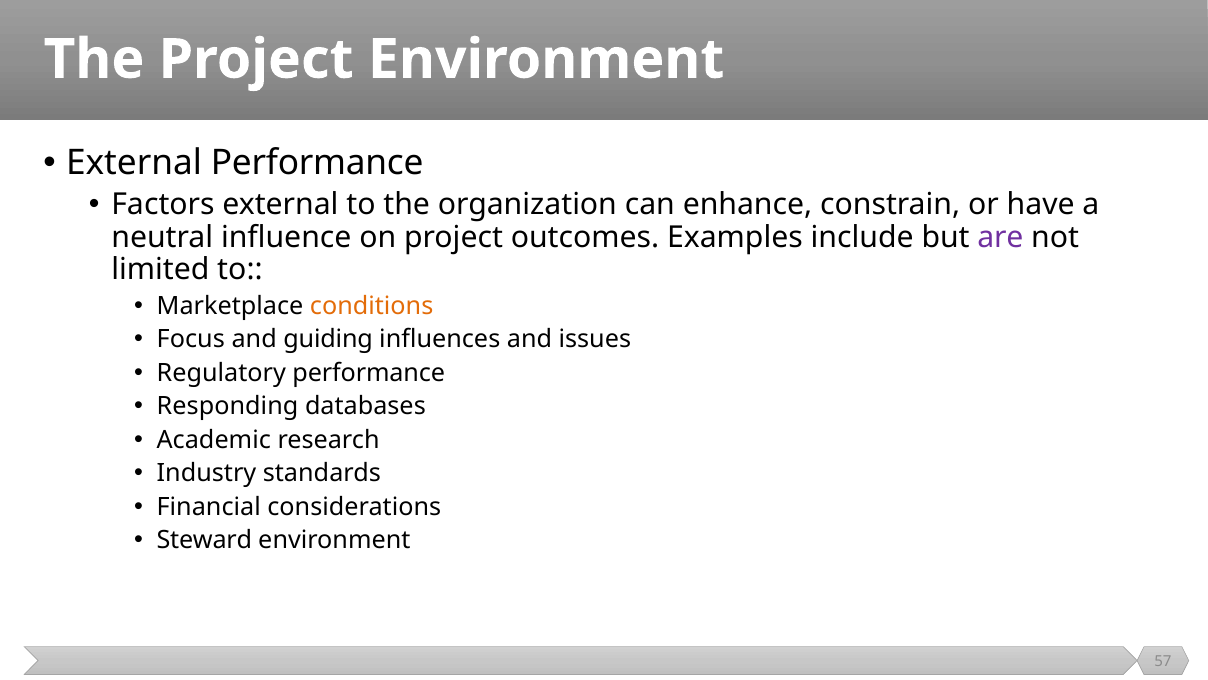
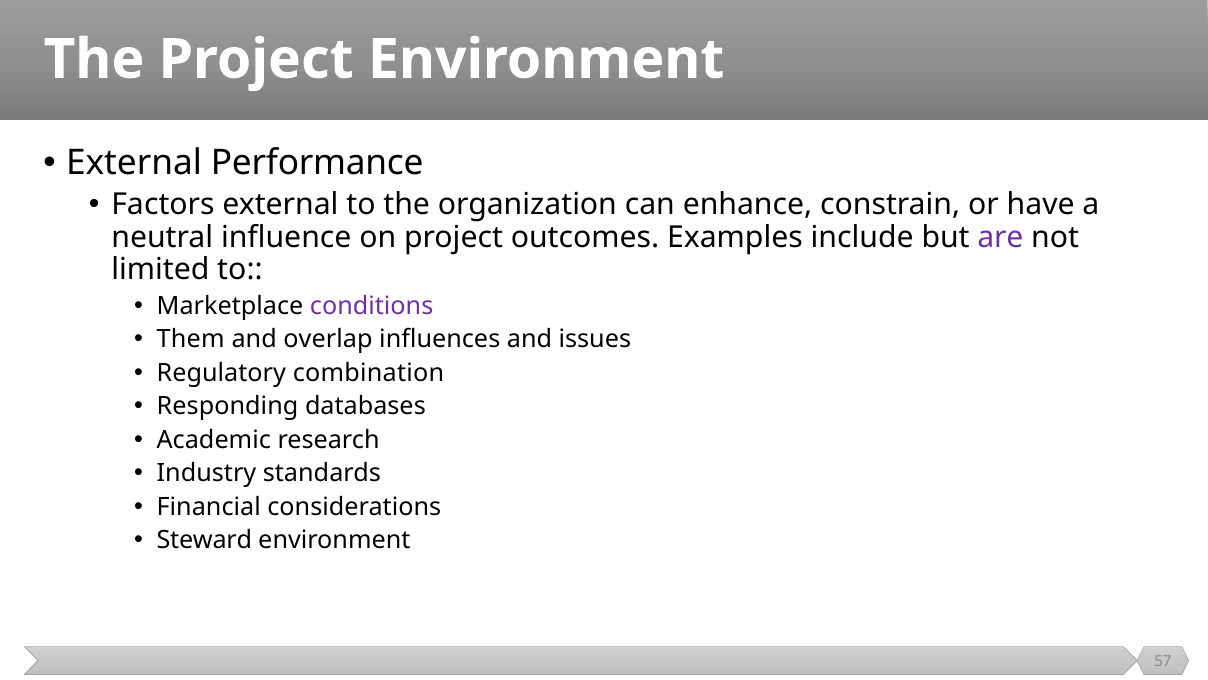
conditions colour: orange -> purple
Focus: Focus -> Them
guiding: guiding -> overlap
Regulatory performance: performance -> combination
